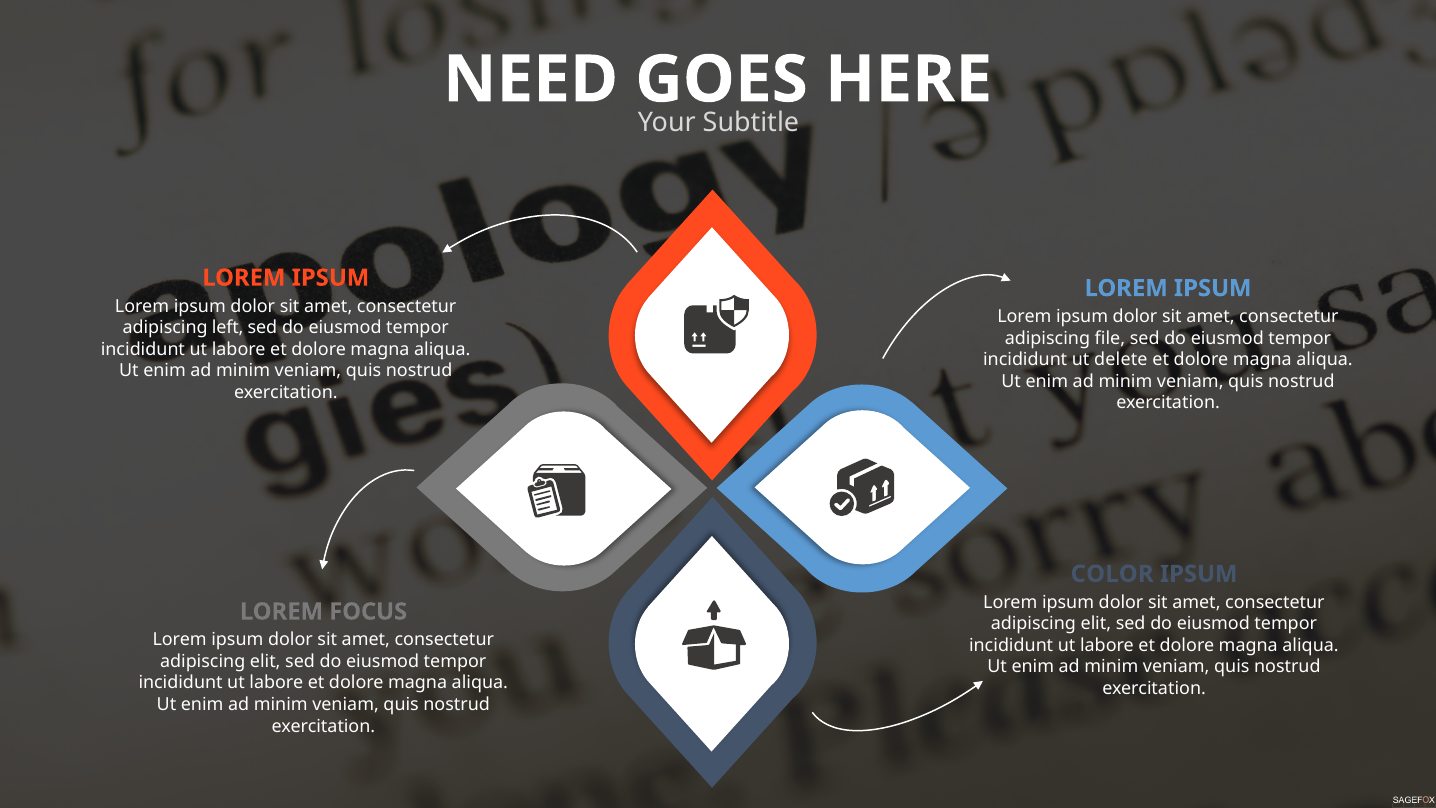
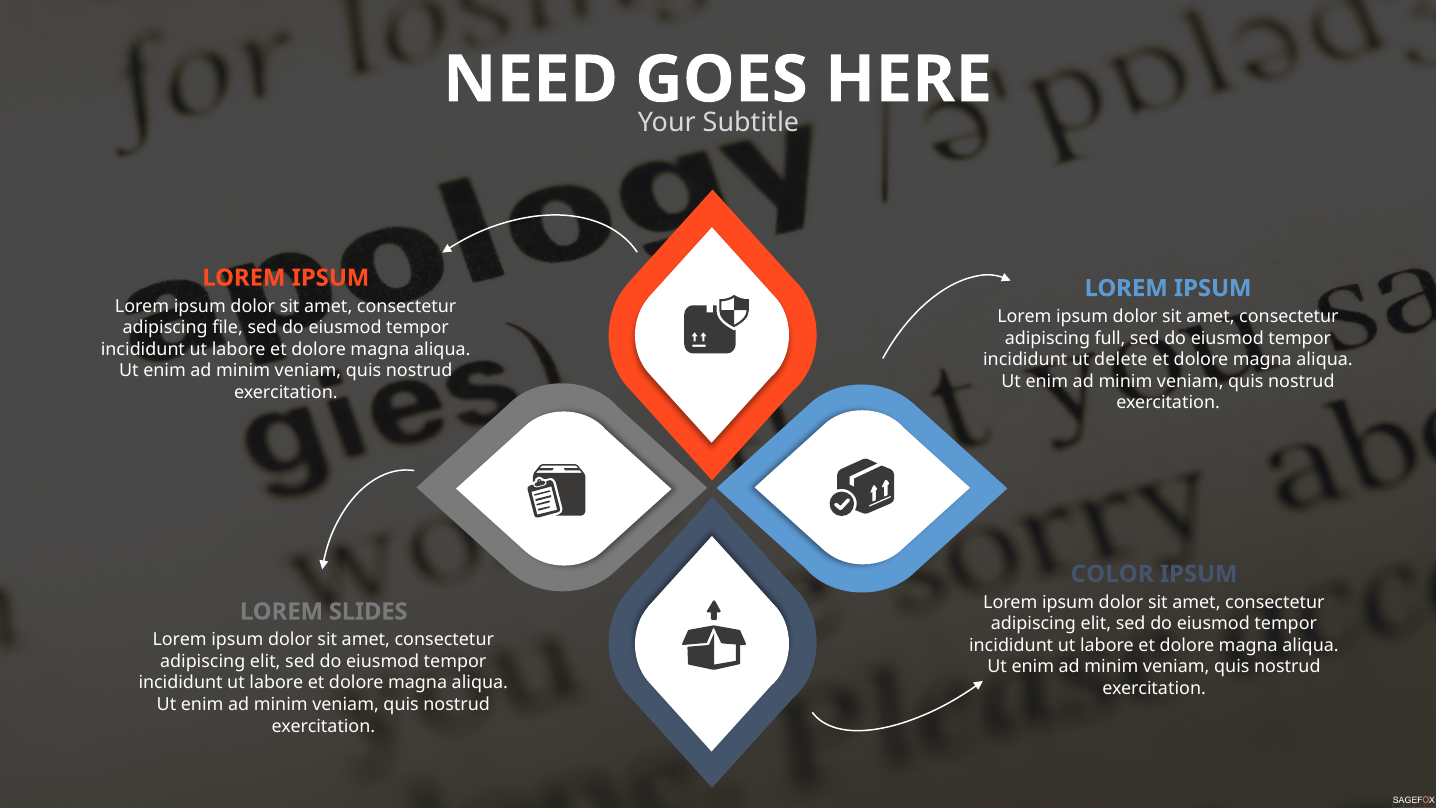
left: left -> file
file: file -> full
FOCUS: FOCUS -> SLIDES
